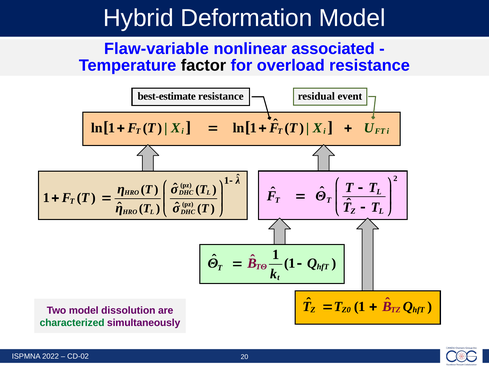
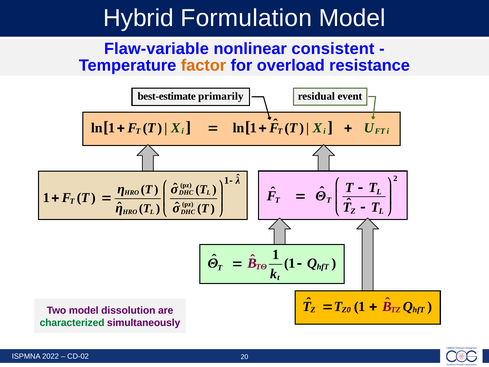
Deformation: Deformation -> Formulation
associated: associated -> consistent
factor colour: black -> orange
best-estimate resistance: resistance -> primarily
